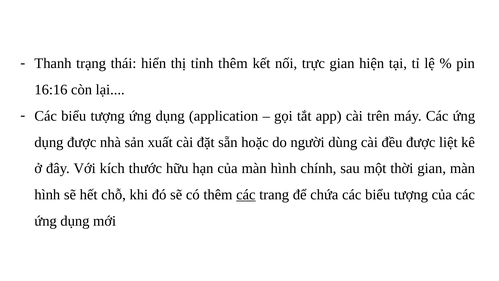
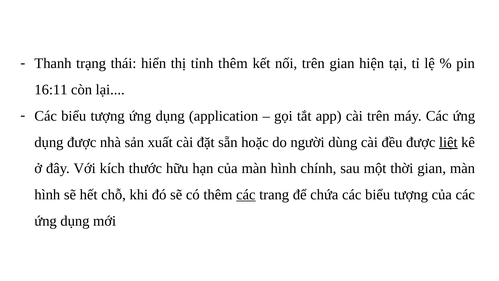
nối trực: trực -> trên
16:16: 16:16 -> 16:11
liệt underline: none -> present
